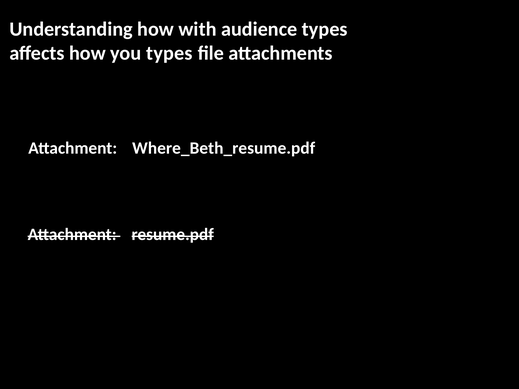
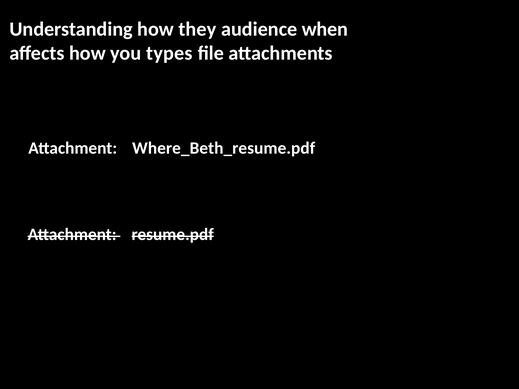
with: with -> they
audience types: types -> when
